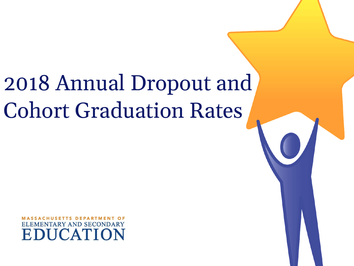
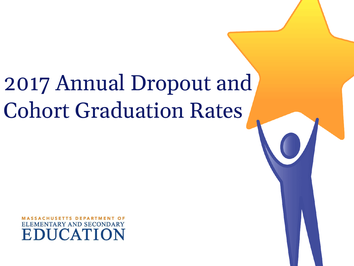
2018: 2018 -> 2017
